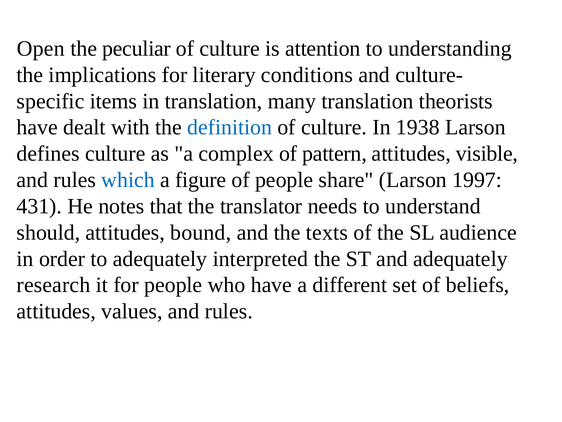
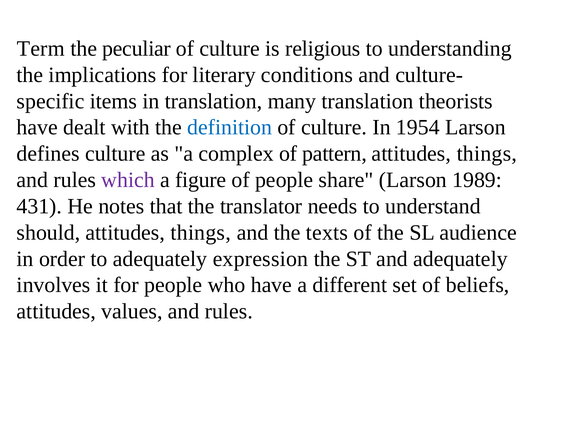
Open: Open -> Term
attention: attention -> religious
1938: 1938 -> 1954
visible at (487, 154): visible -> things
which colour: blue -> purple
1997: 1997 -> 1989
bound at (201, 232): bound -> things
interpreted: interpreted -> expression
research: research -> involves
